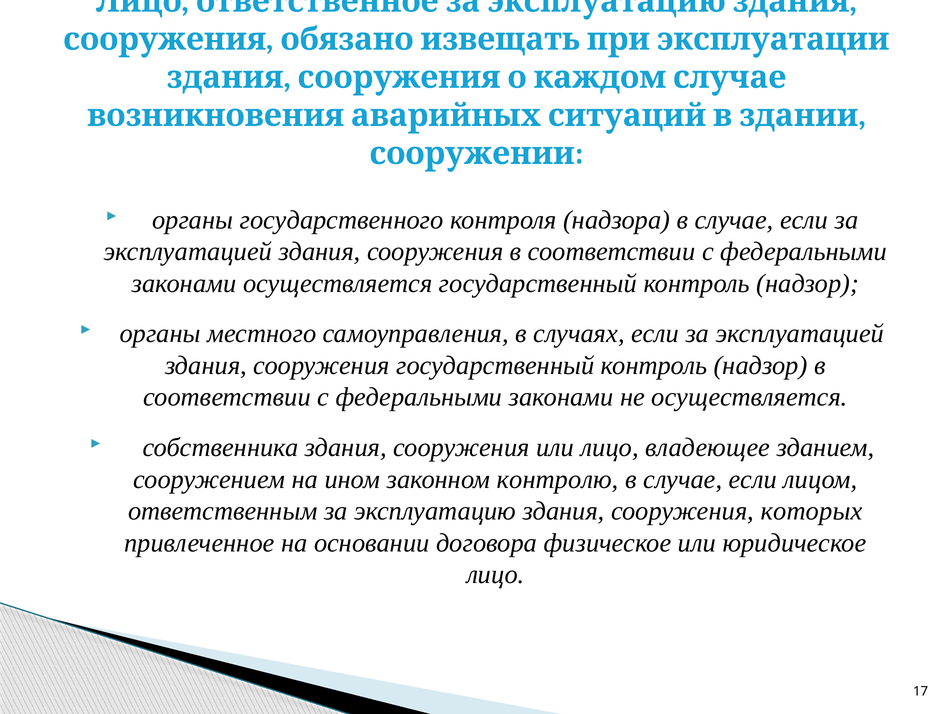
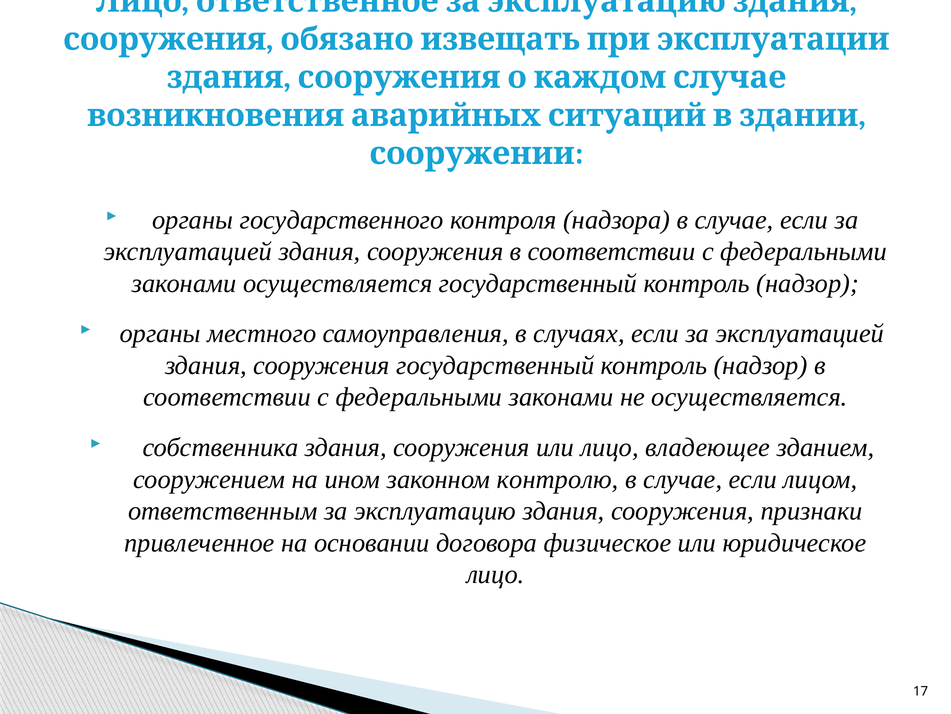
которых: которых -> признаки
